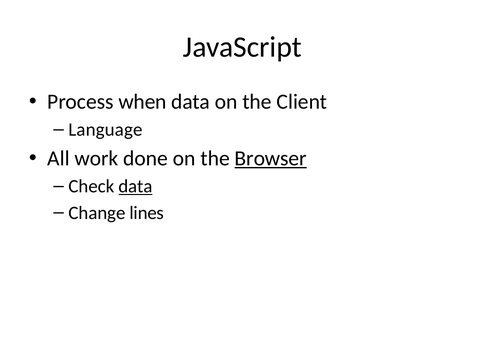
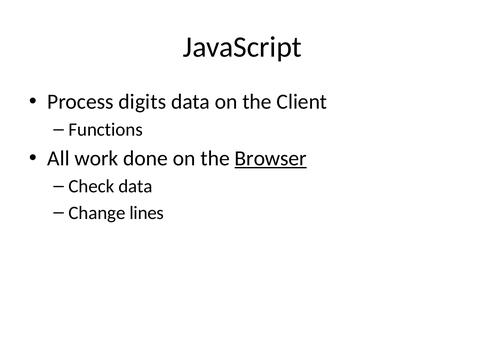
when: when -> digits
Language: Language -> Functions
data at (135, 186) underline: present -> none
